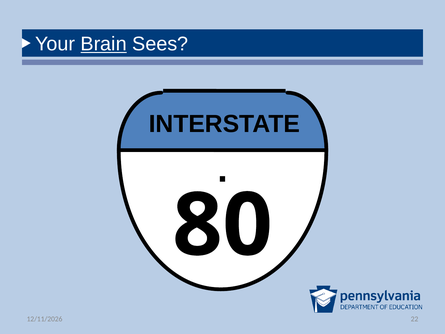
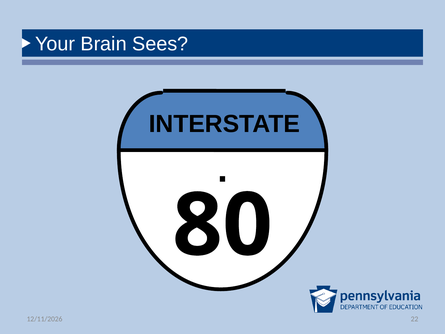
Brain underline: present -> none
